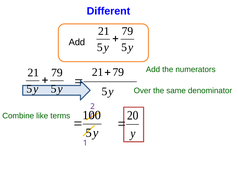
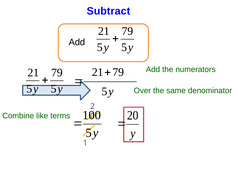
Different: Different -> Subtract
